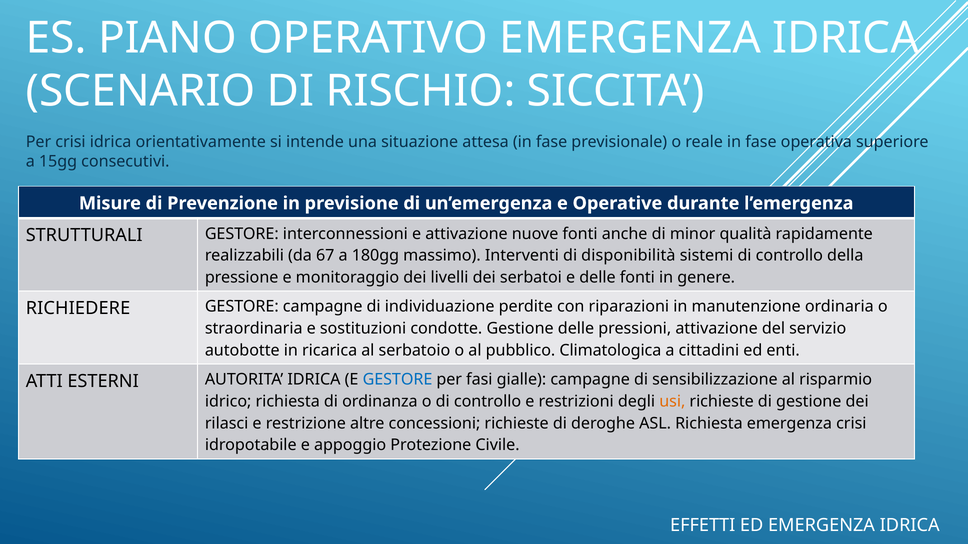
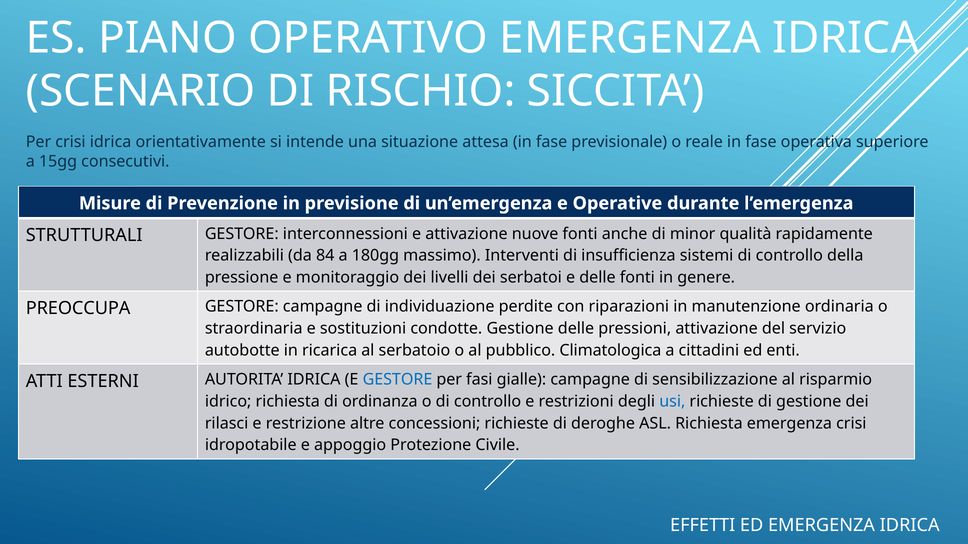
67: 67 -> 84
disponibilità: disponibilità -> insufficienza
RICHIEDERE: RICHIEDERE -> PREOCCUPA
usi colour: orange -> blue
